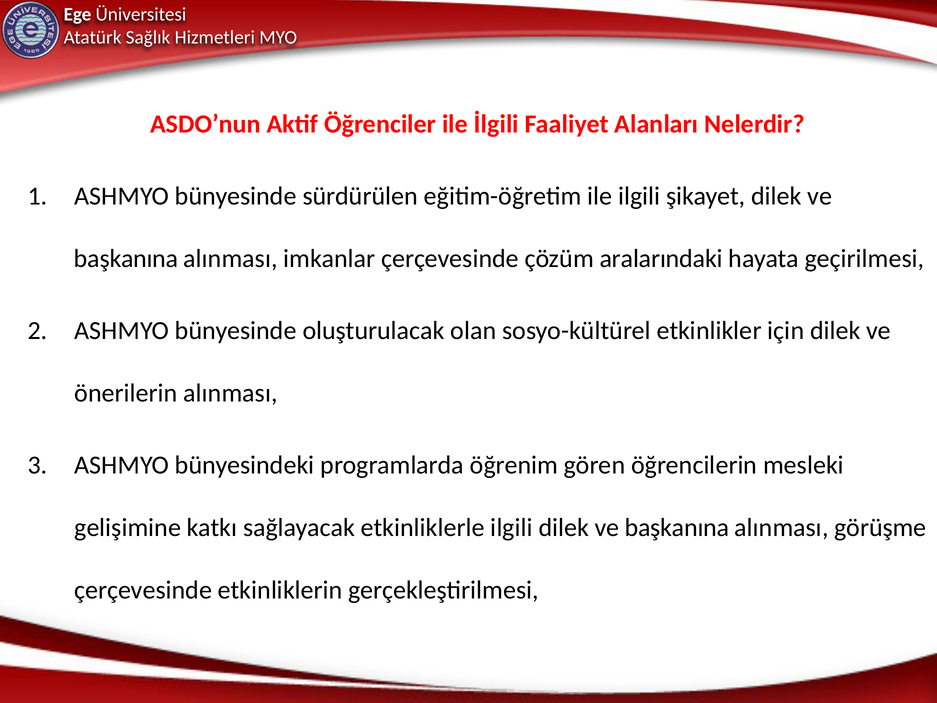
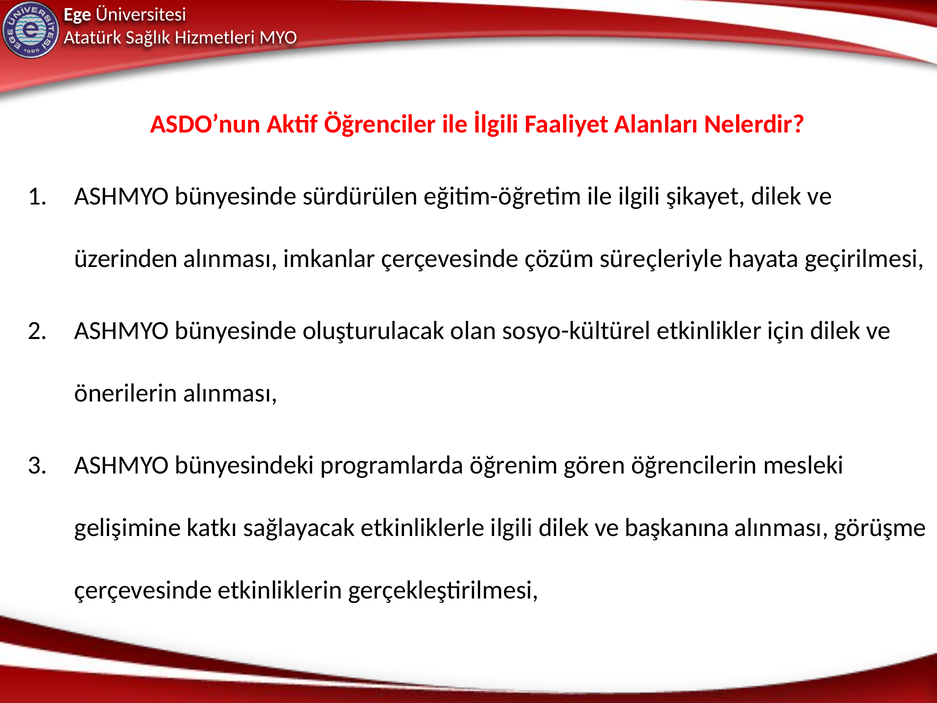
başkanına at (126, 259): başkanına -> üzerinden
aralarındaki: aralarındaki -> süreçleriyle
